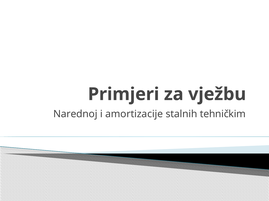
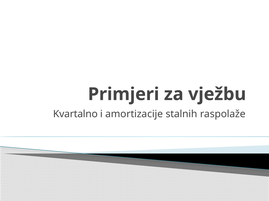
Narednoj: Narednoj -> Kvartalno
tehničkim: tehničkim -> raspolaže
